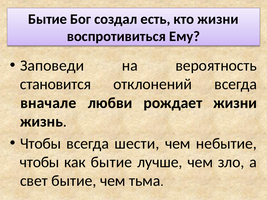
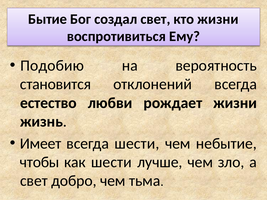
создал есть: есть -> свет
Заповеди: Заповеди -> Подобию
вначале: вначале -> естество
Чтобы at (41, 144): Чтобы -> Имеет
как бытие: бытие -> шести
свет бытие: бытие -> добро
